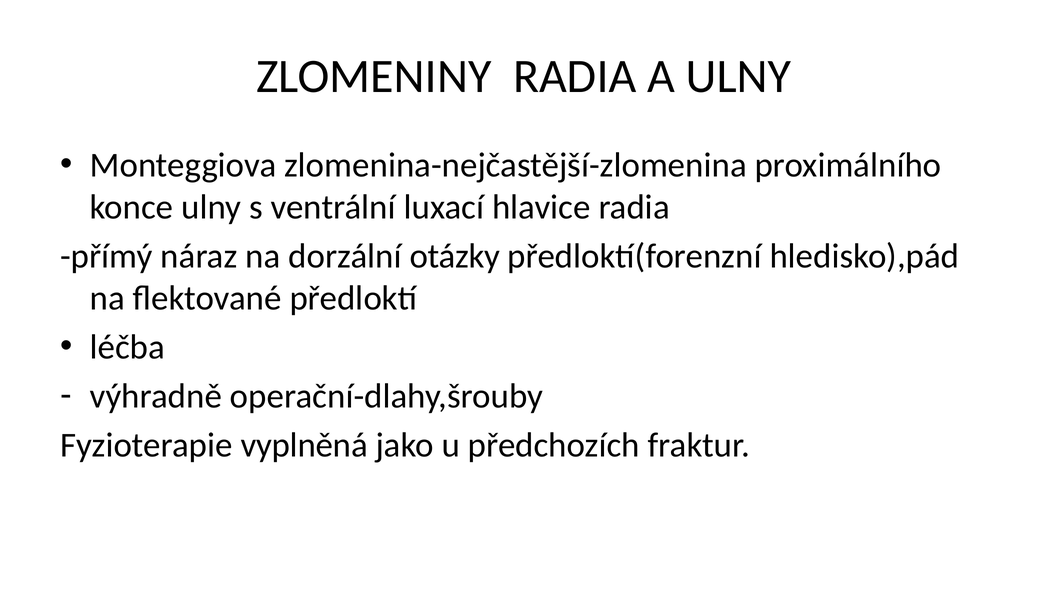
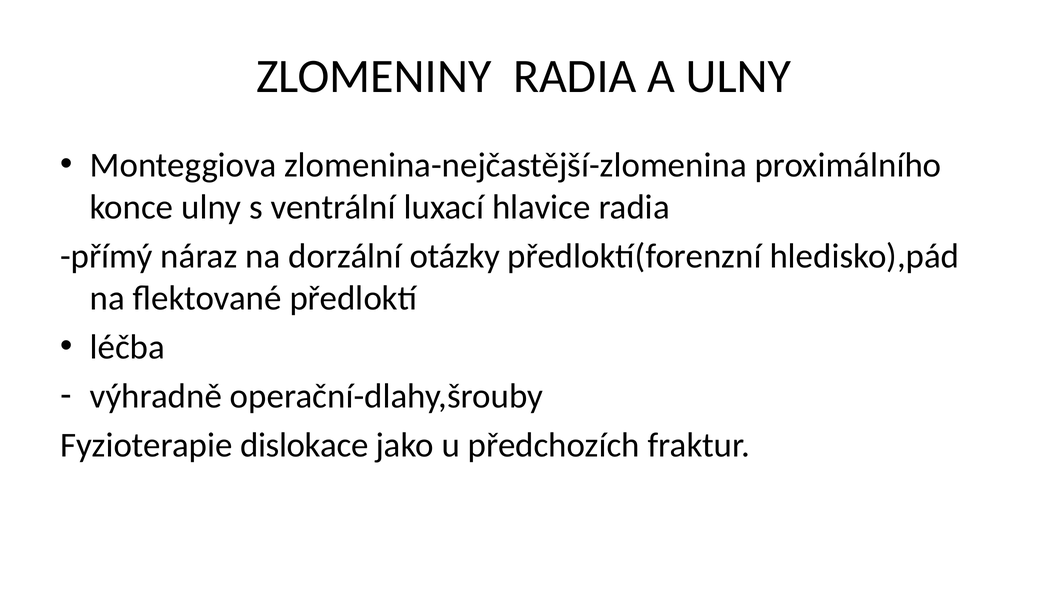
vyplněná: vyplněná -> dislokace
